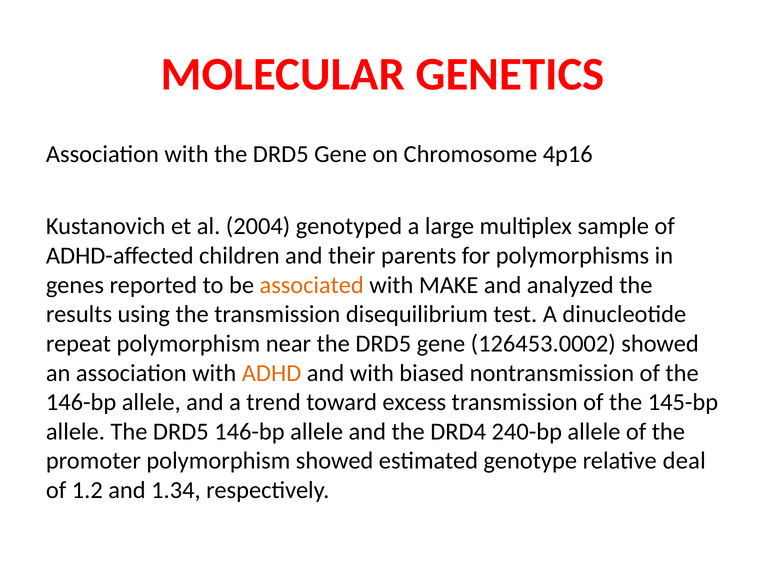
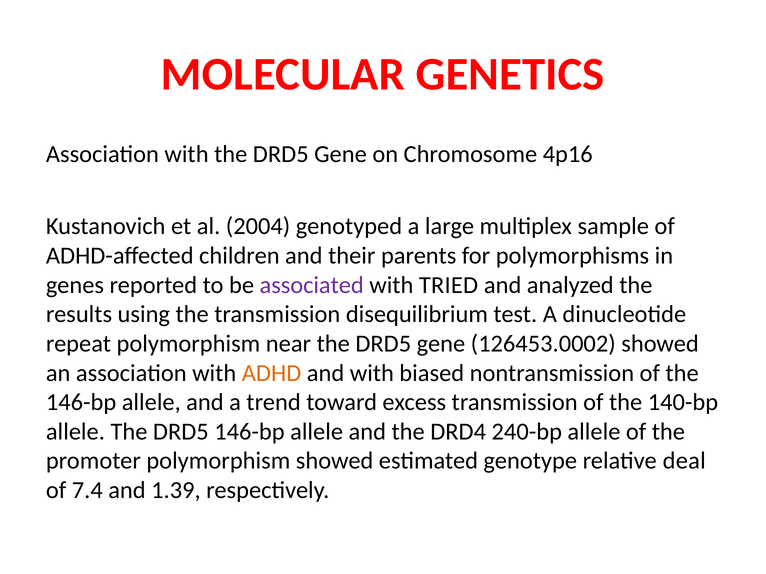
associated colour: orange -> purple
MAKE: MAKE -> TRIED
145-bp: 145-bp -> 140-bp
1.2: 1.2 -> 7.4
1.34: 1.34 -> 1.39
